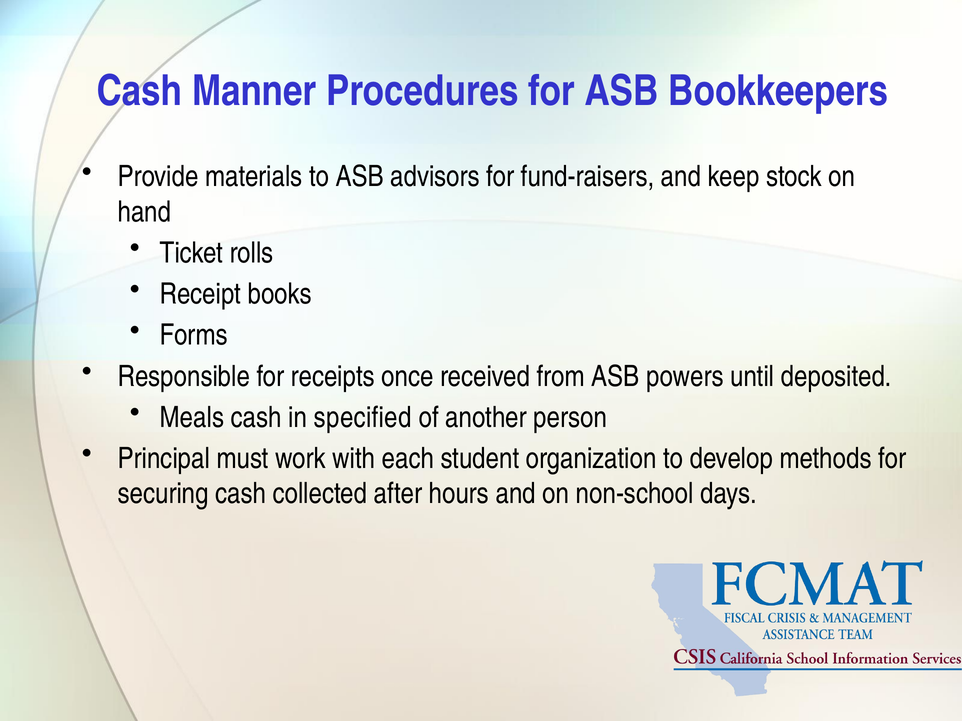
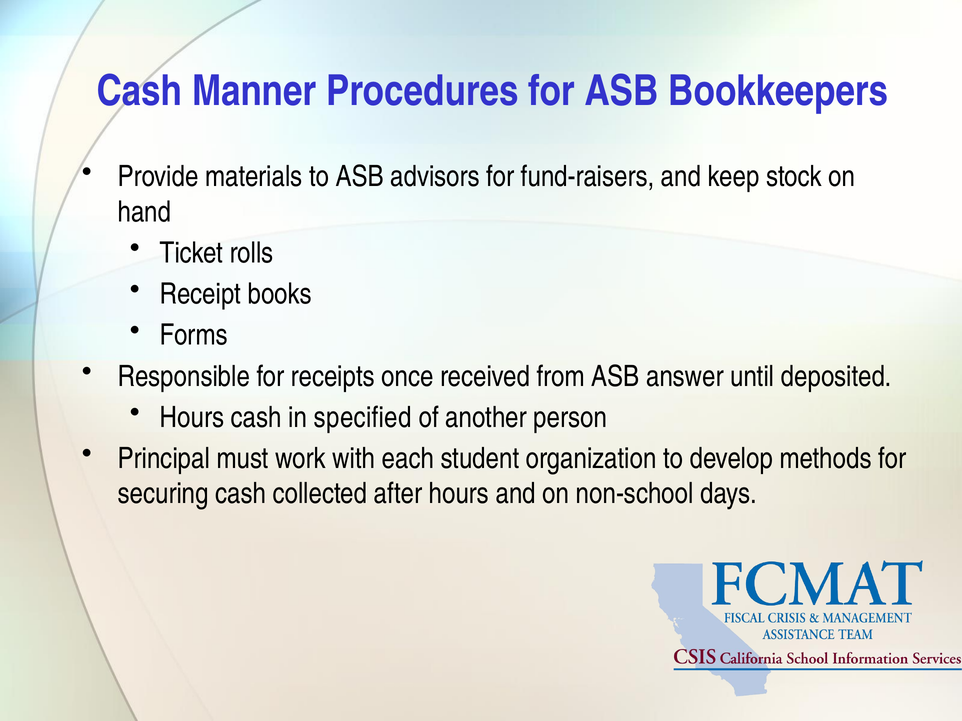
powers: powers -> answer
Meals at (192, 418): Meals -> Hours
